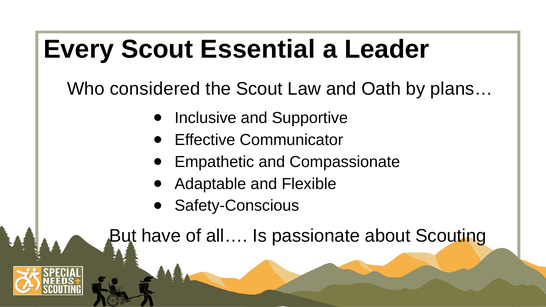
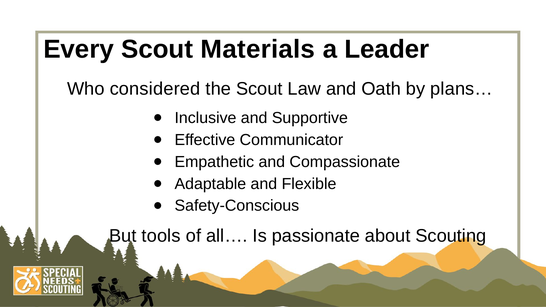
Essential: Essential -> Materials
have: have -> tools
